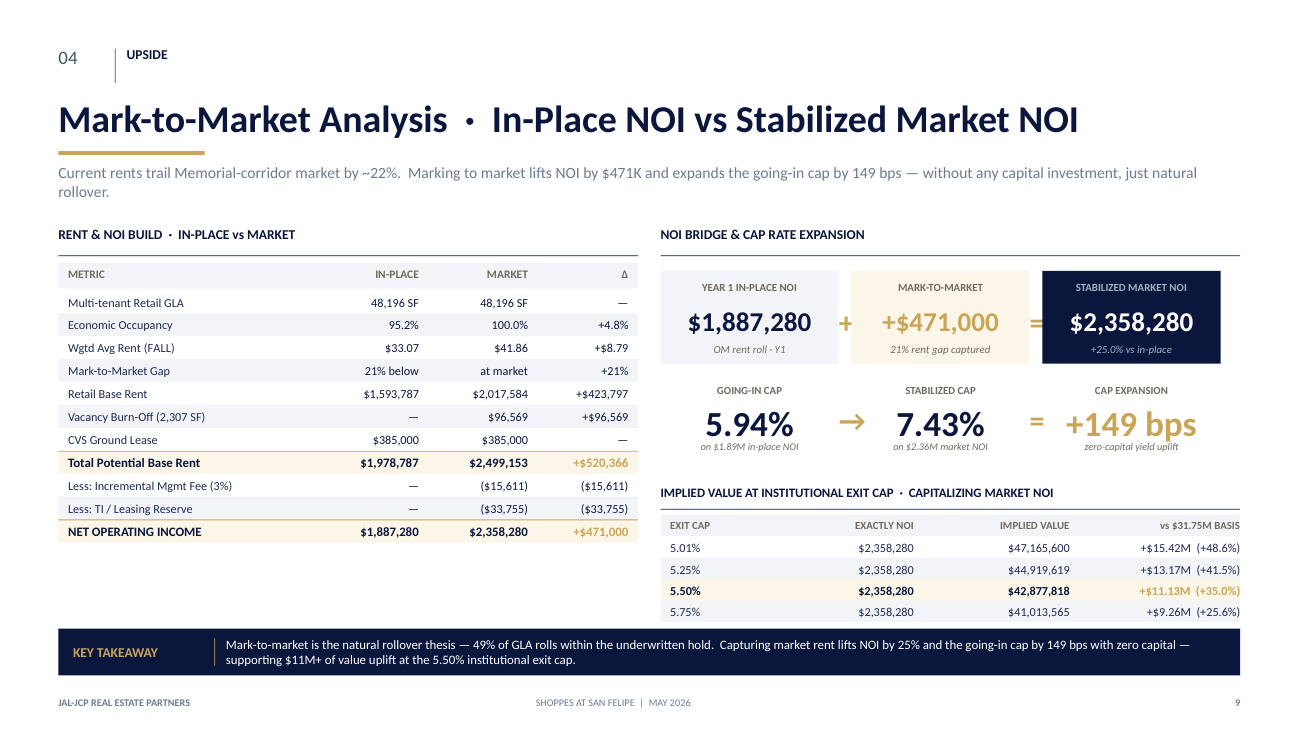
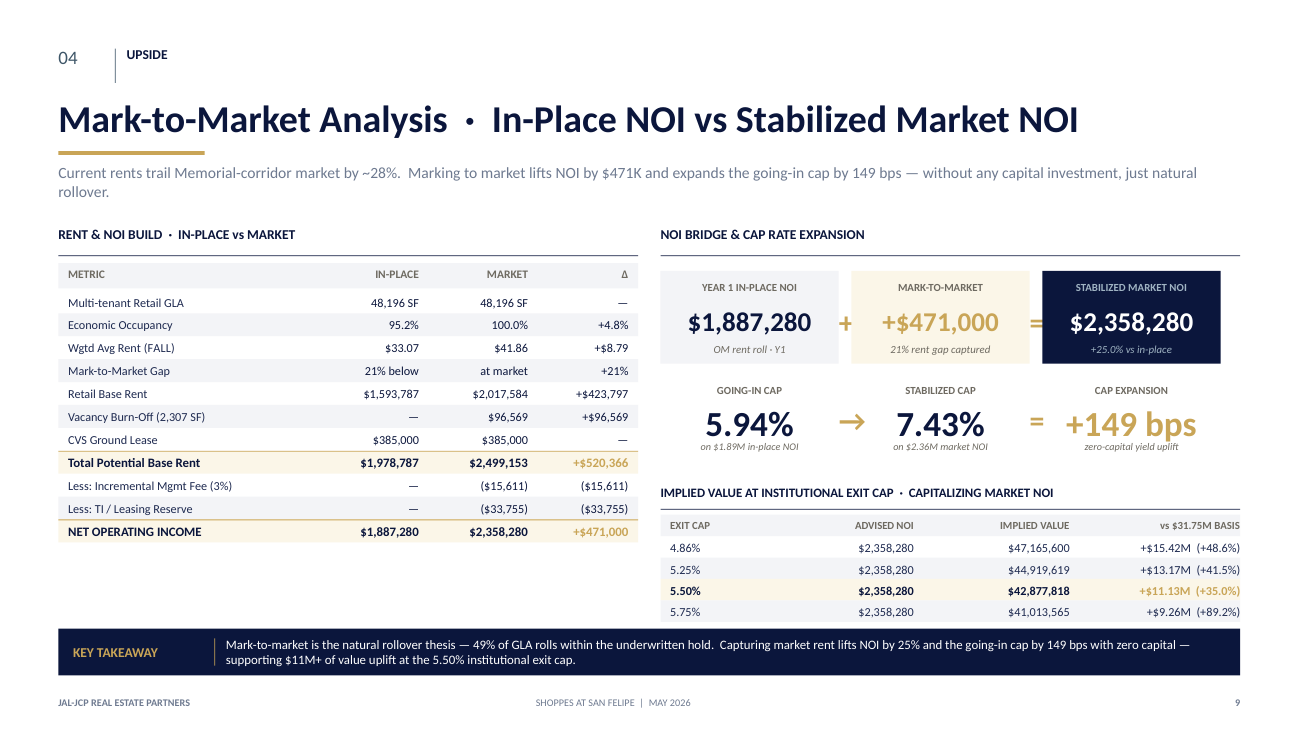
~22%: ~22% -> ~28%
EXACTLY: EXACTLY -> ADVISED
5.01%: 5.01% -> 4.86%
+25.6%: +25.6% -> +89.2%
